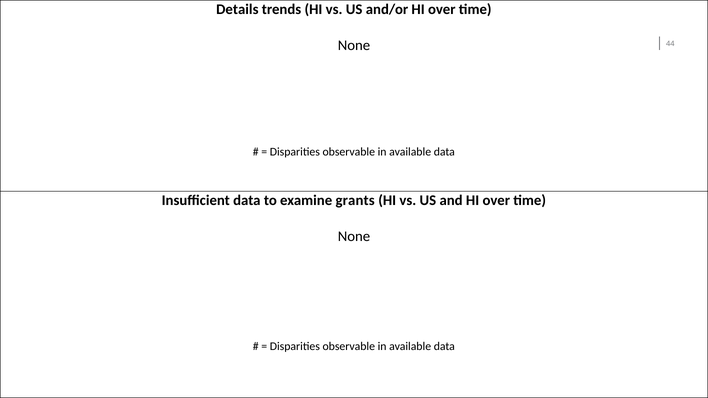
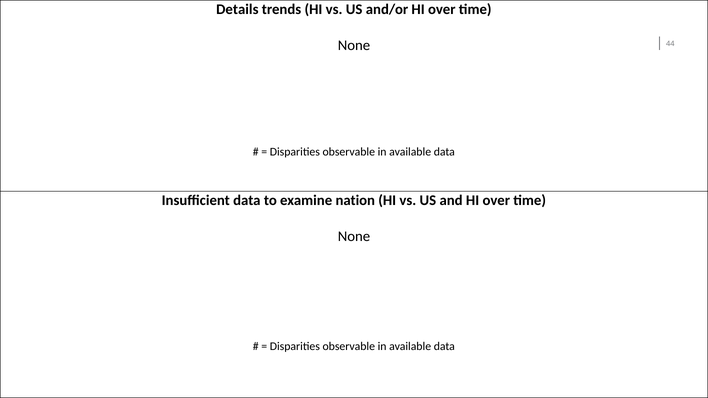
grants: grants -> nation
